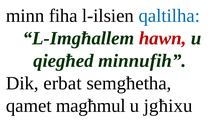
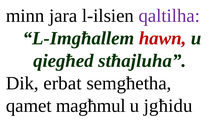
fiha: fiha -> jara
qaltilha colour: blue -> purple
minnufih: minnufih -> stħajluha
jgħixu: jgħixu -> jgħidu
